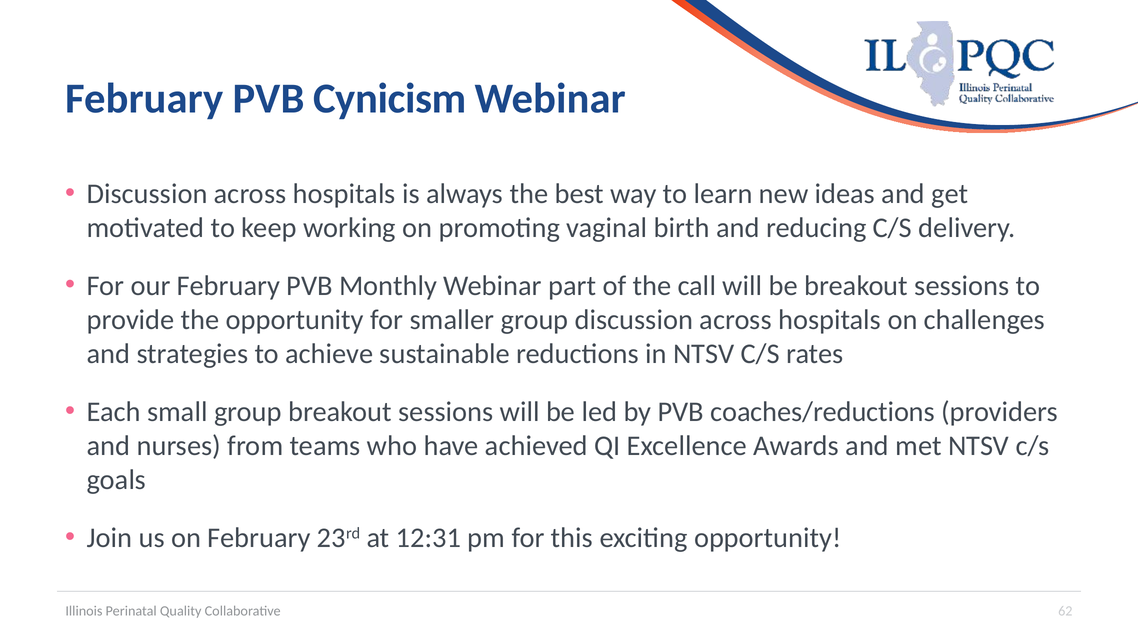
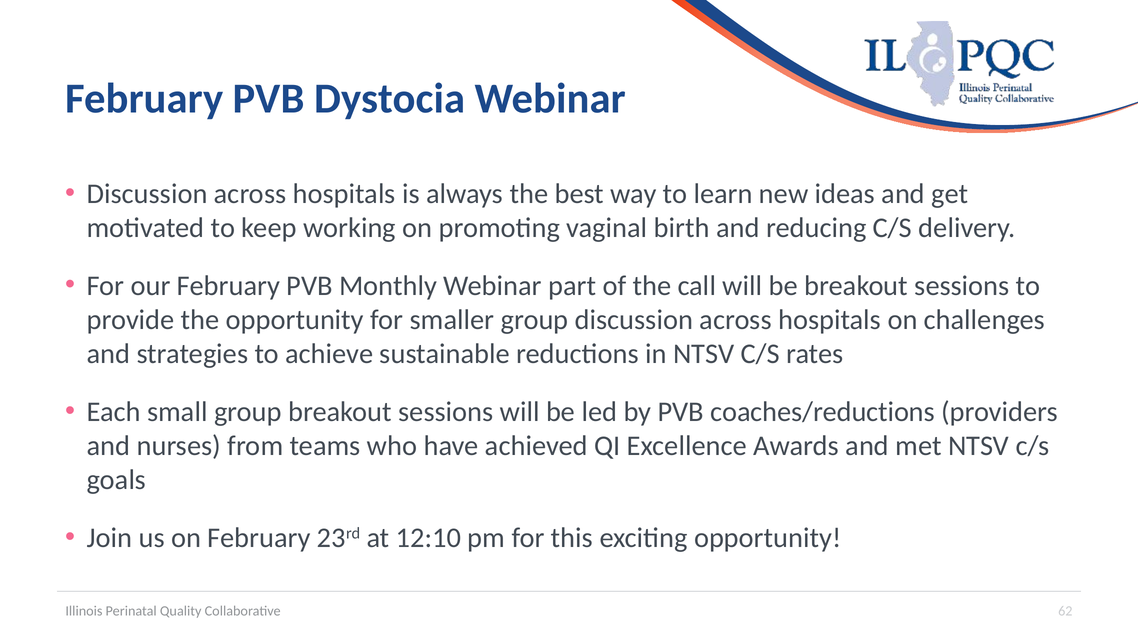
Cynicism: Cynicism -> Dystocia
12:31: 12:31 -> 12:10
